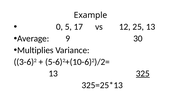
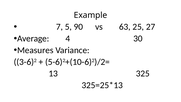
0: 0 -> 7
17: 17 -> 90
12: 12 -> 63
25 13: 13 -> 27
9: 9 -> 4
Multiplies: Multiplies -> Measures
325 underline: present -> none
